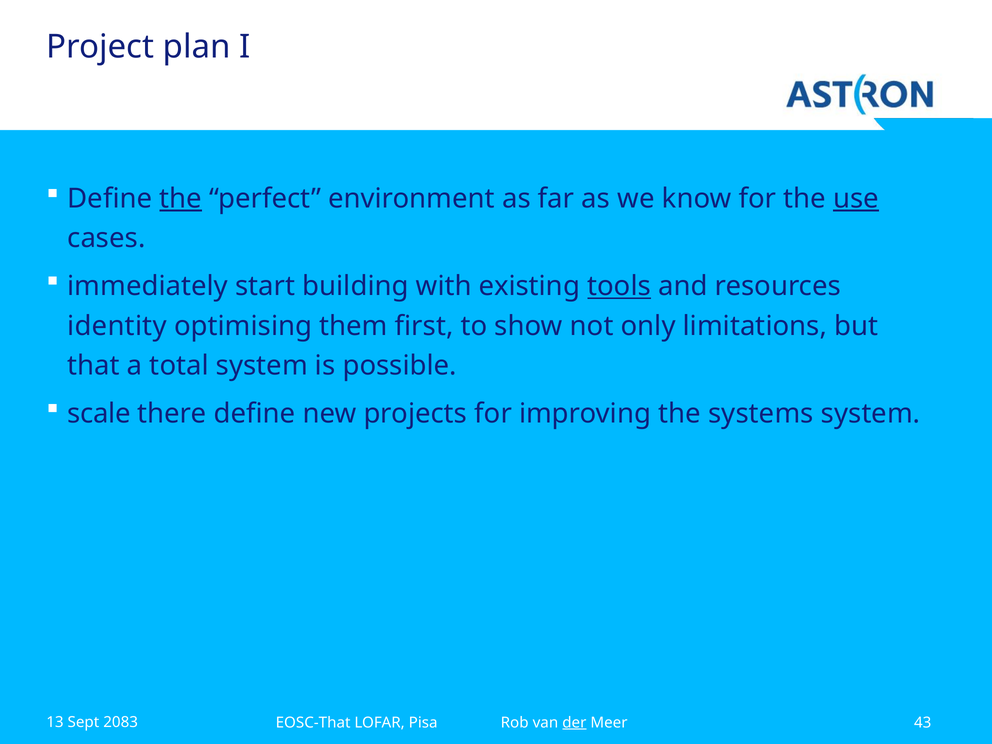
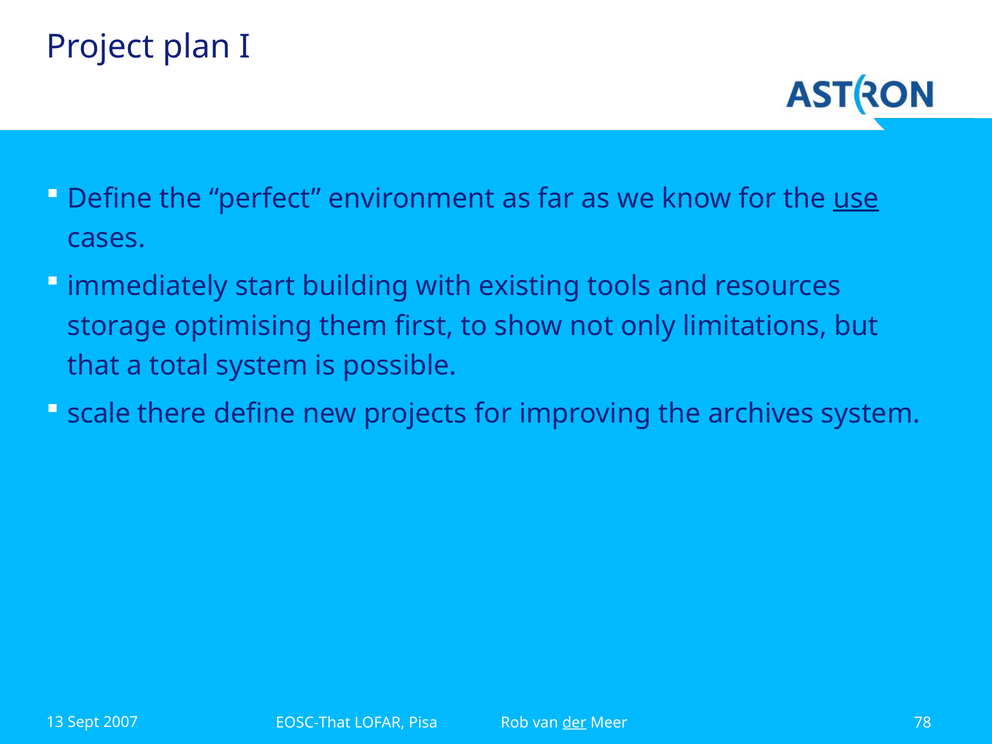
the at (181, 199) underline: present -> none
tools underline: present -> none
identity: identity -> storage
systems: systems -> archives
2083: 2083 -> 2007
43: 43 -> 78
